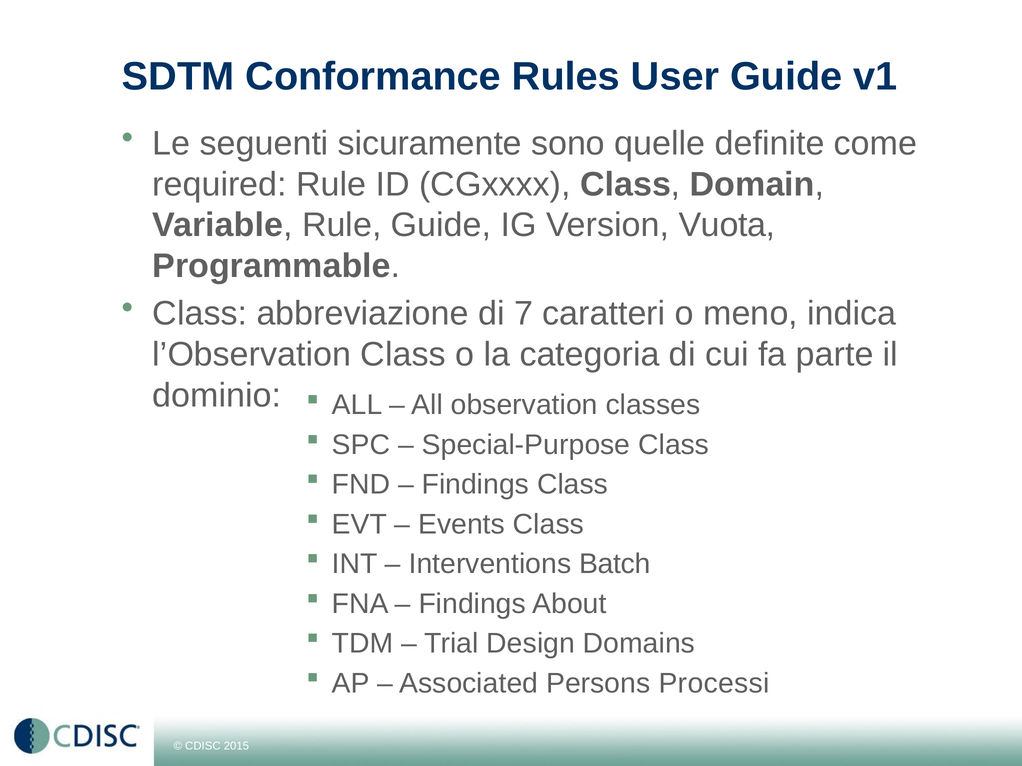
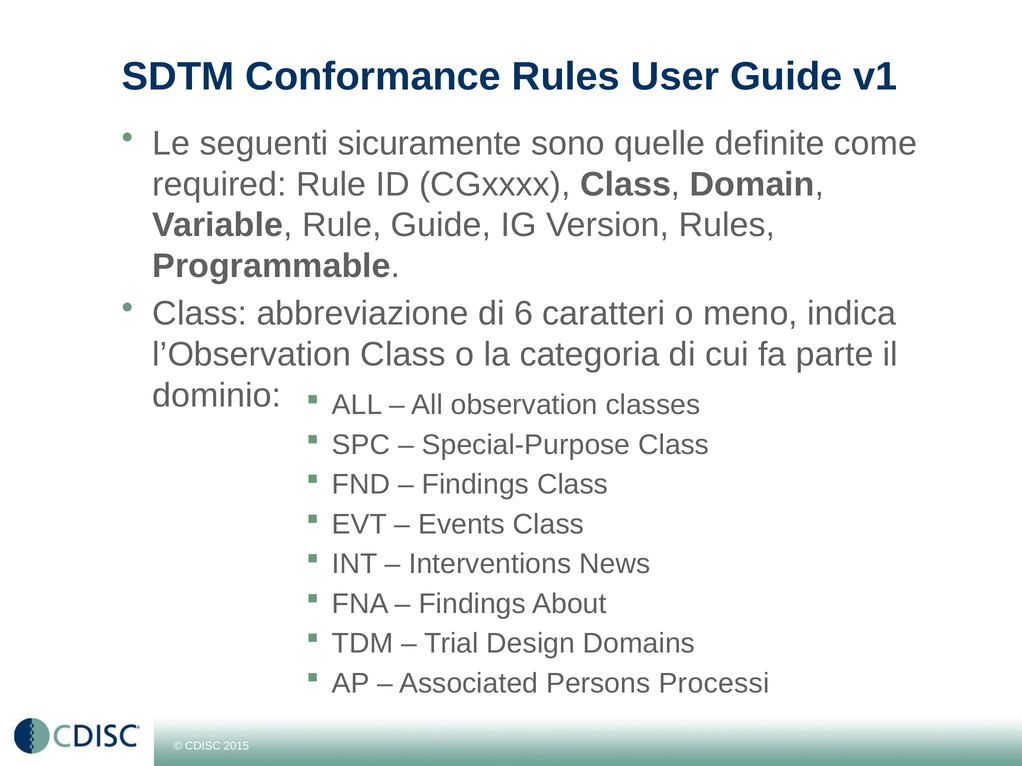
Version Vuota: Vuota -> Rules
7: 7 -> 6
Batch: Batch -> News
